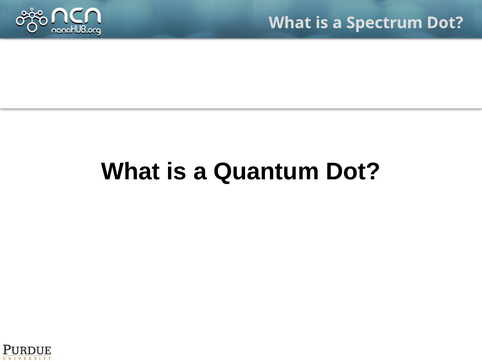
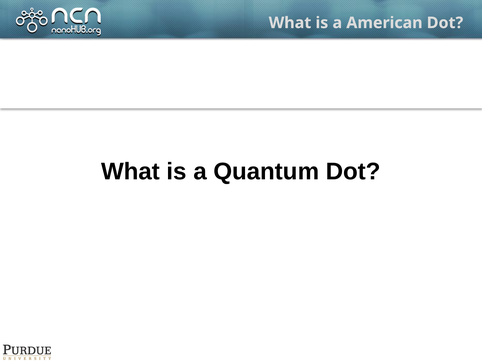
Spectrum: Spectrum -> American
